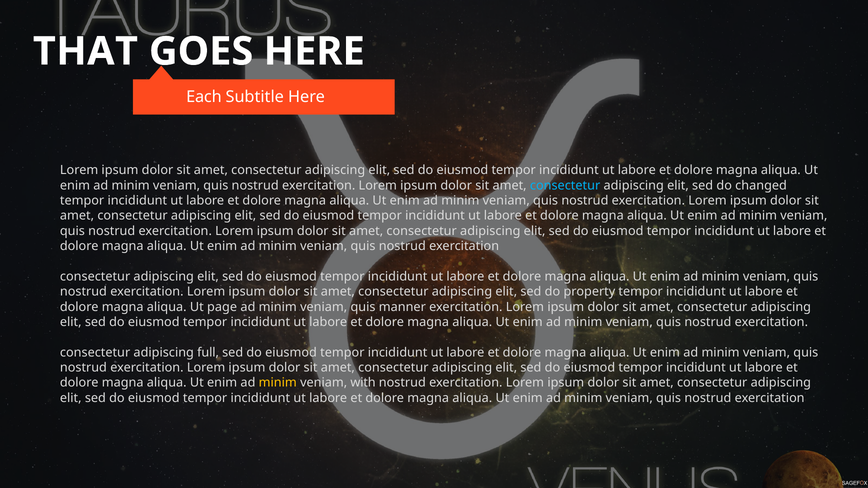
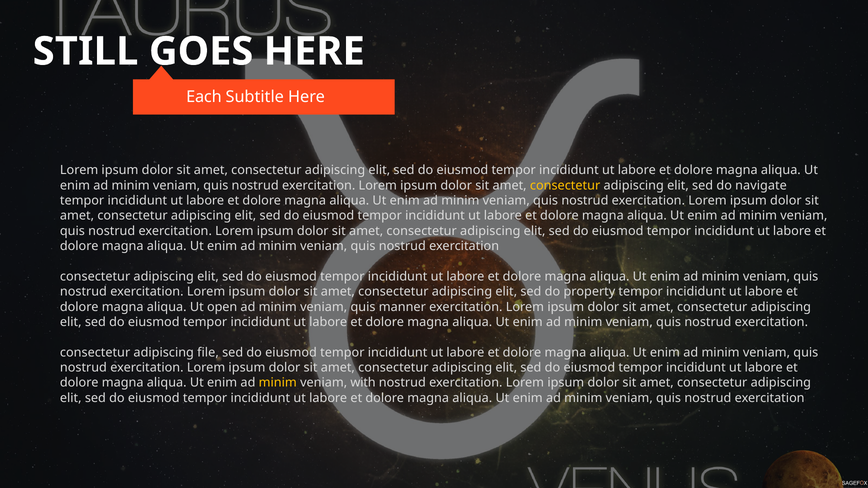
THAT: THAT -> STILL
consectetur at (565, 185) colour: light blue -> yellow
changed: changed -> navigate
page: page -> open
full: full -> file
